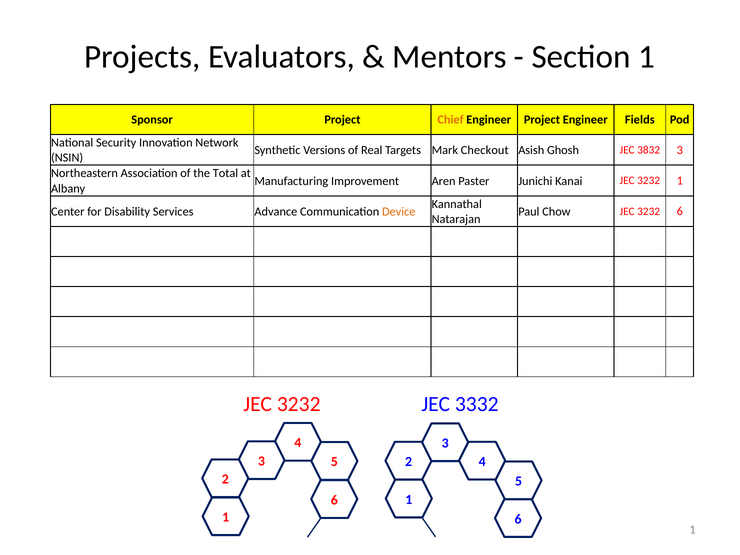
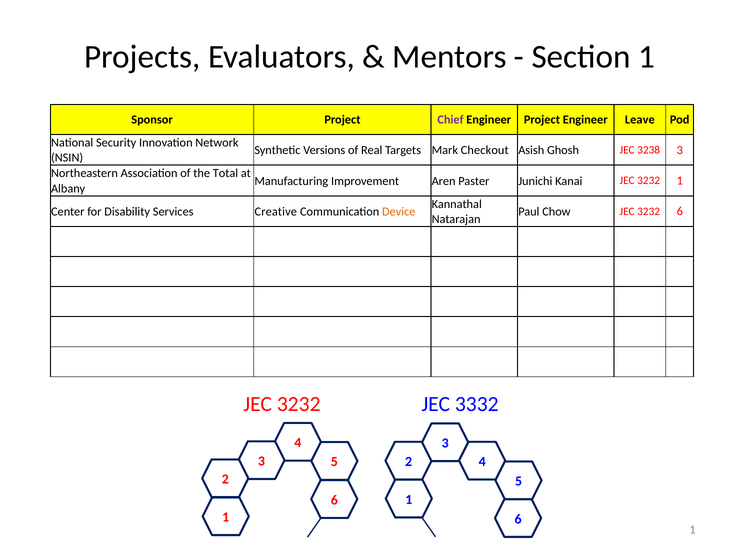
Chief colour: orange -> purple
Fields: Fields -> Leave
3832: 3832 -> 3238
Advance: Advance -> Creative
